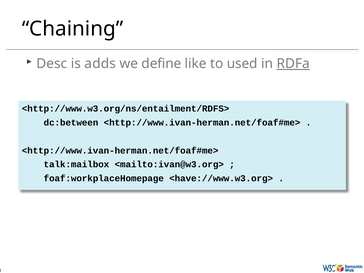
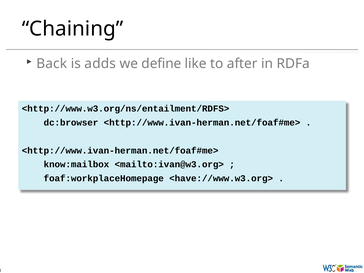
Desc: Desc -> Back
used: used -> after
RDFa underline: present -> none
dc:between: dc:between -> dc:browser
talk:mailbox: talk:mailbox -> know:mailbox
